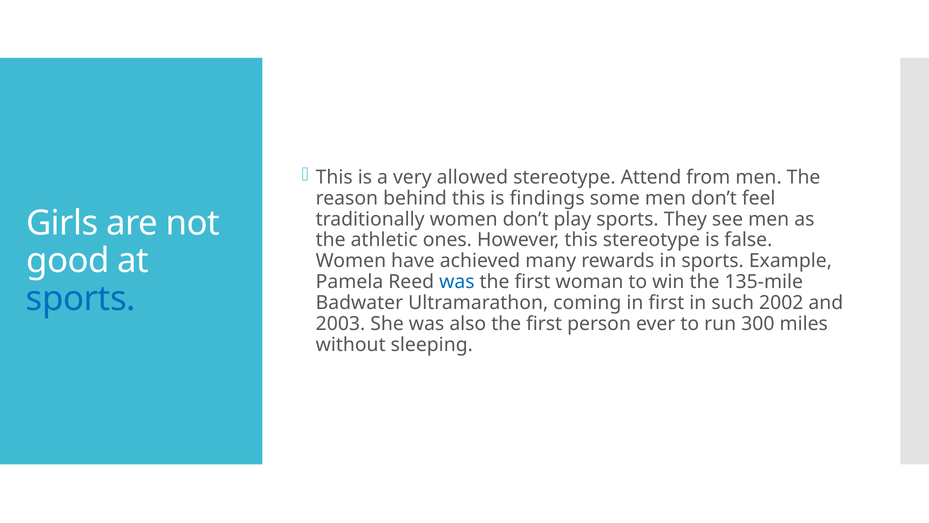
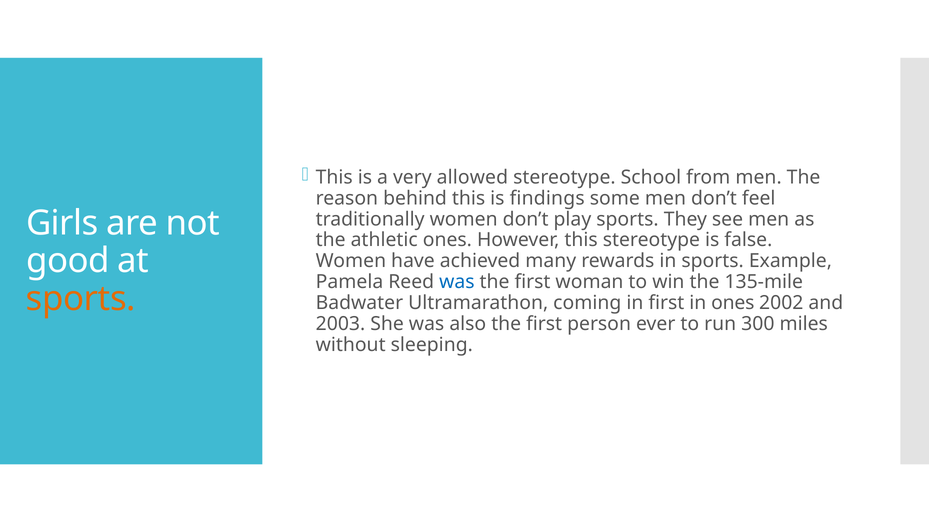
Attend: Attend -> School
sports at (81, 298) colour: blue -> orange
in such: such -> ones
